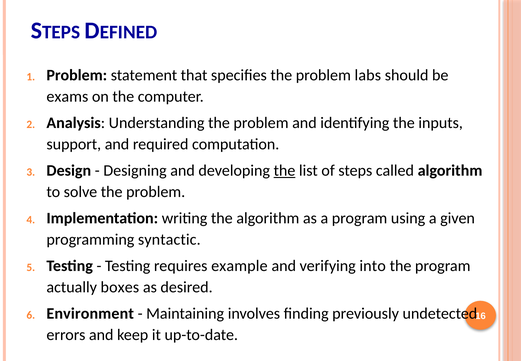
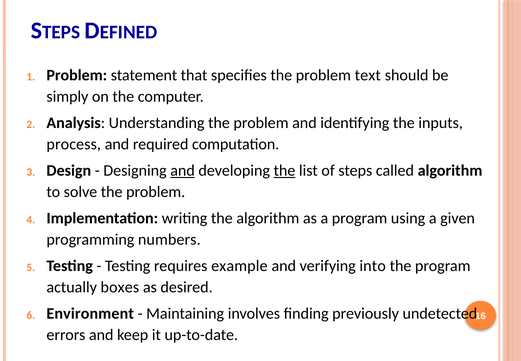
labs: labs -> text
exams: exams -> simply
support: support -> process
and at (183, 170) underline: none -> present
syntactic: syntactic -> numbers
